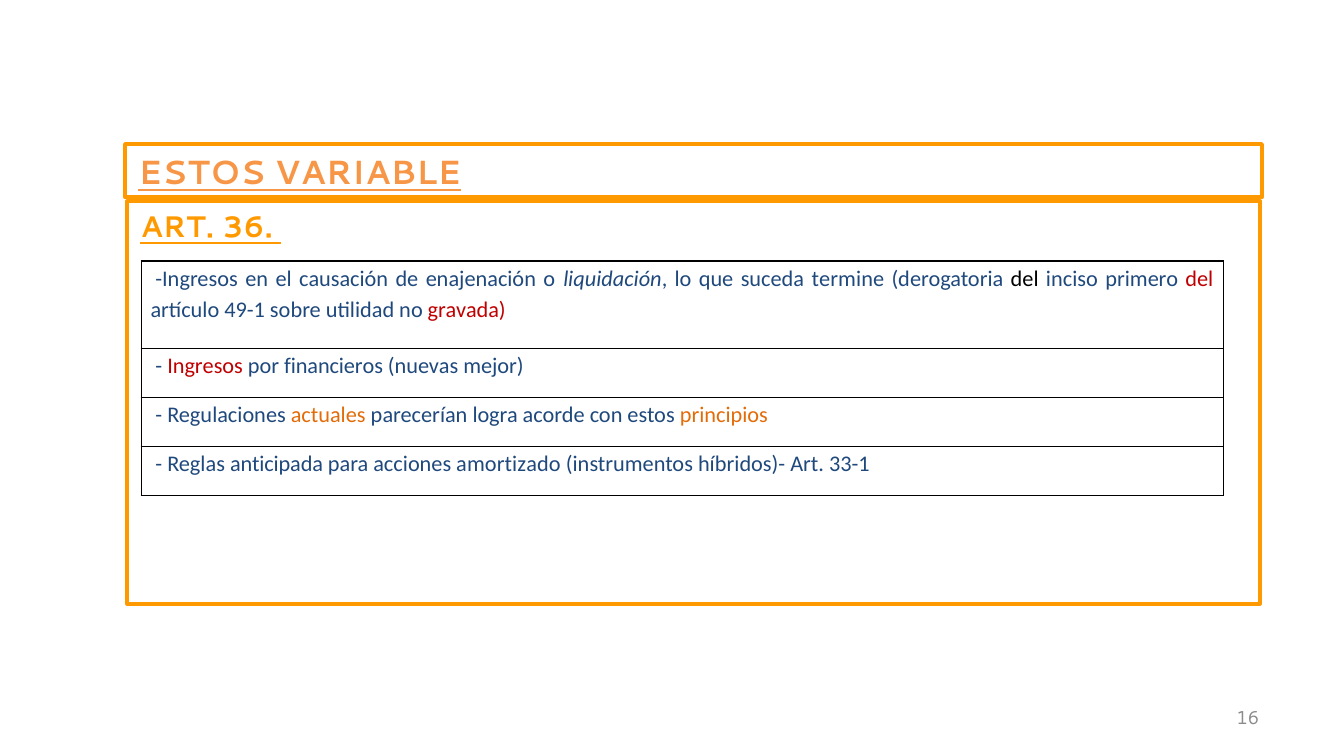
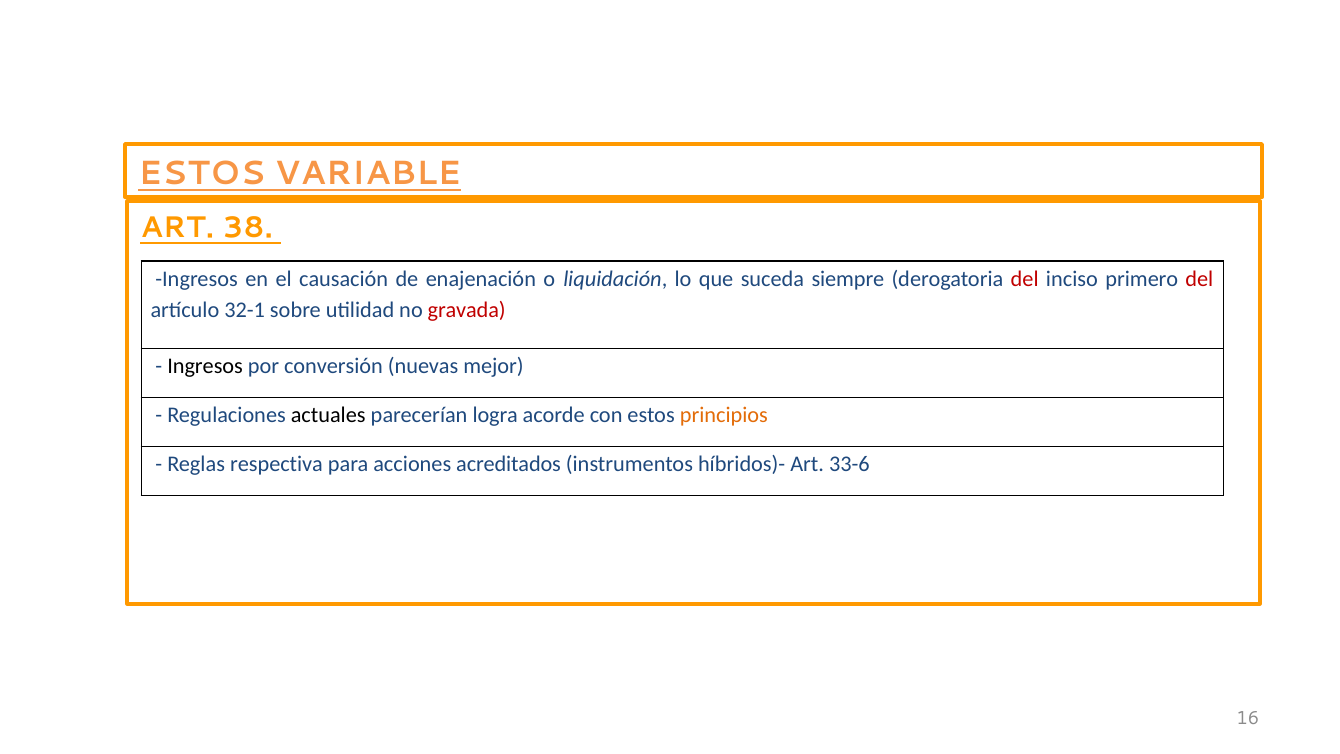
36: 36 -> 38
termine: termine -> siempre
del at (1025, 279) colour: black -> red
49-1: 49-1 -> 32-1
Ingresos at (205, 366) colour: red -> black
financieros: financieros -> conversión
actuales colour: orange -> black
anticipada: anticipada -> respectiva
amortizado: amortizado -> acreditados
33-1: 33-1 -> 33-6
